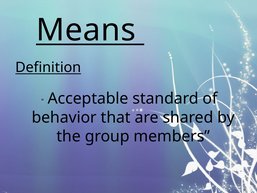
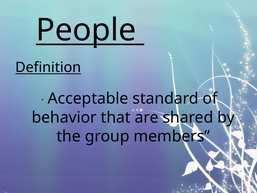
Means: Means -> People
